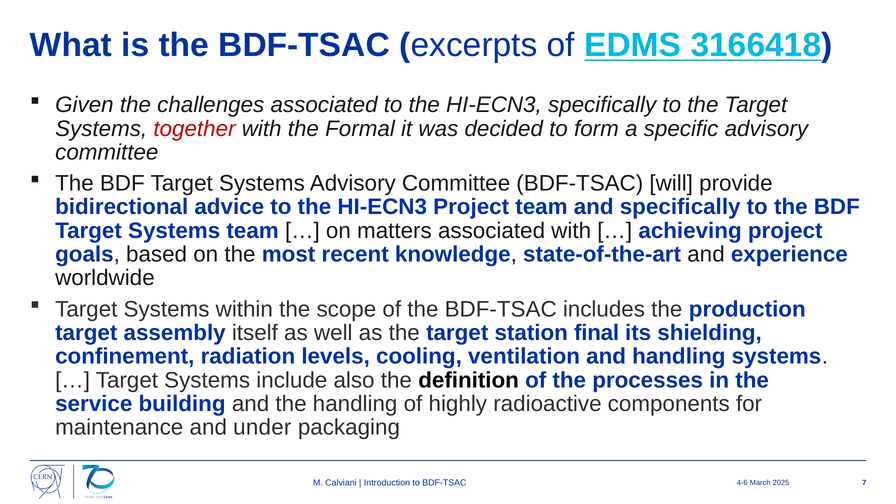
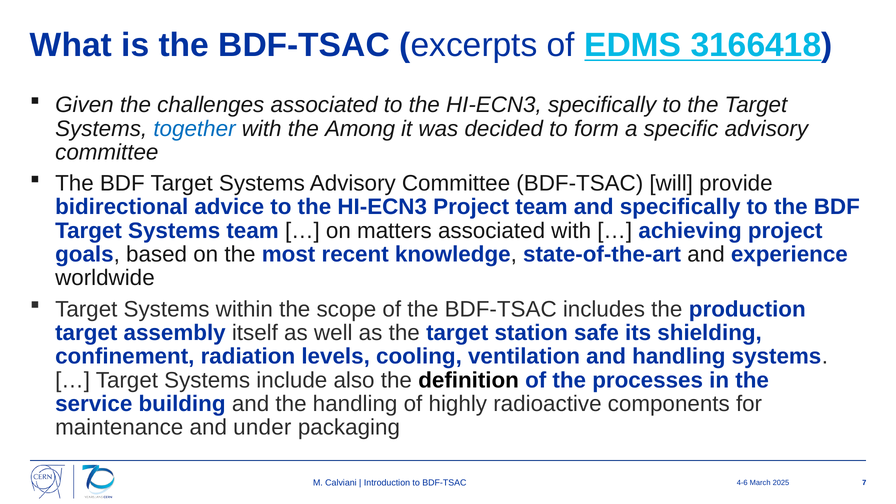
together colour: red -> blue
Formal: Formal -> Among
final: final -> safe
